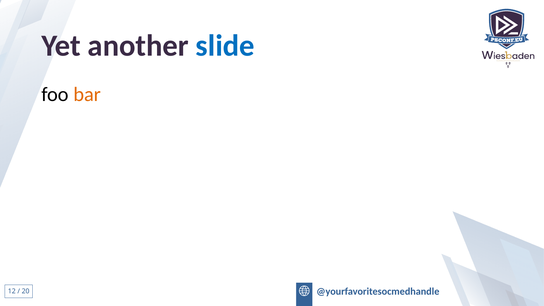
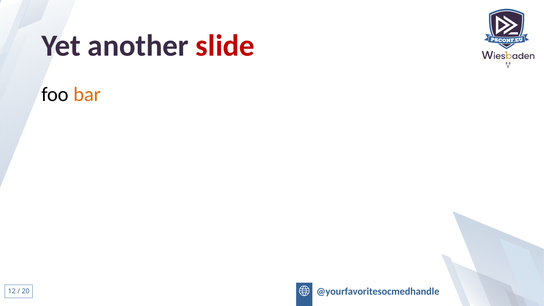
slide colour: blue -> red
